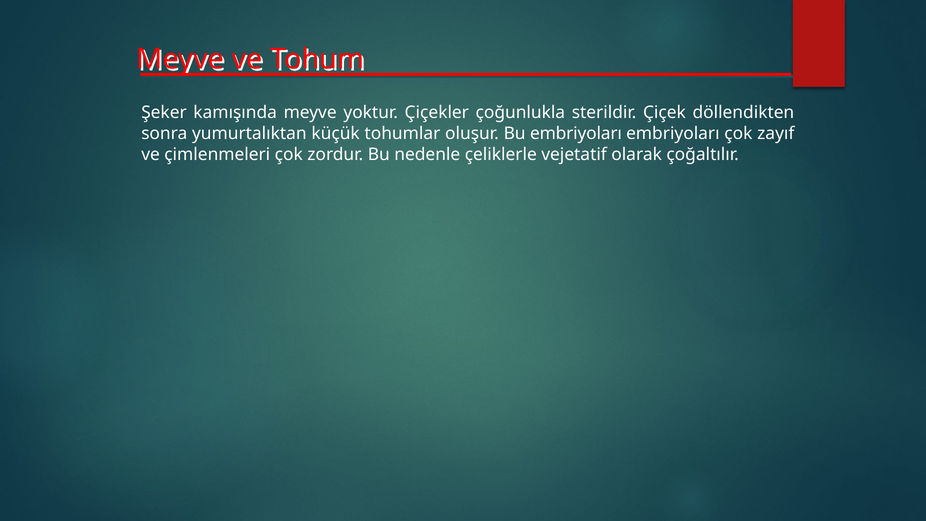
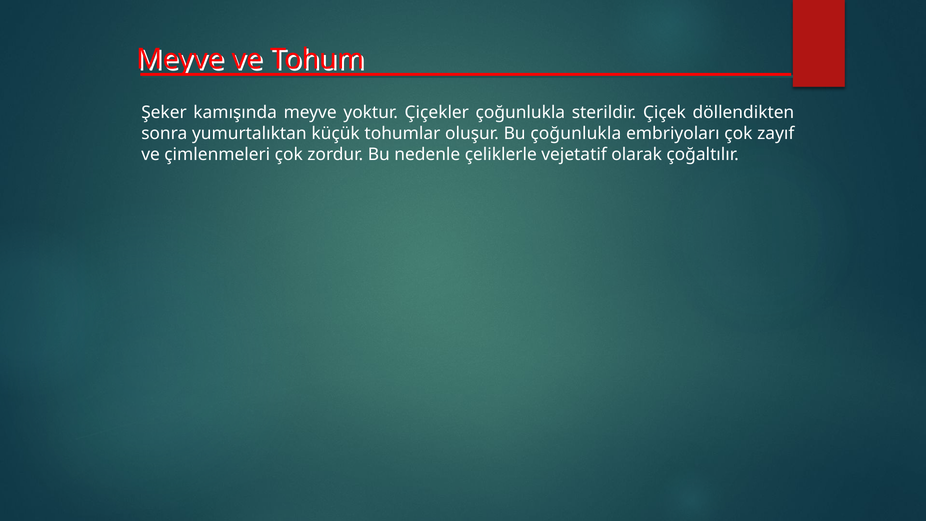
Bu embriyoları: embriyoları -> çoğunlukla
